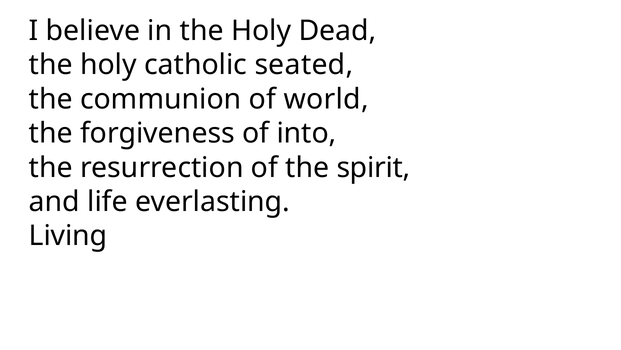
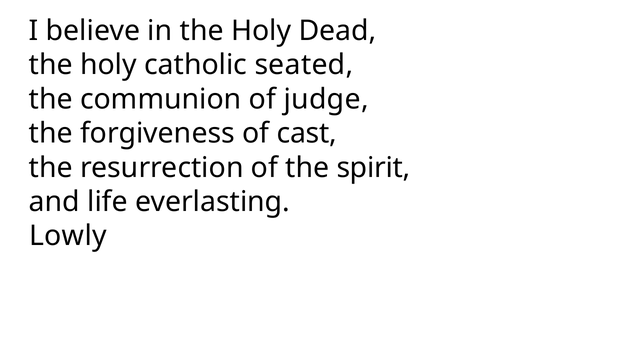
world: world -> judge
into: into -> cast
Living: Living -> Lowly
